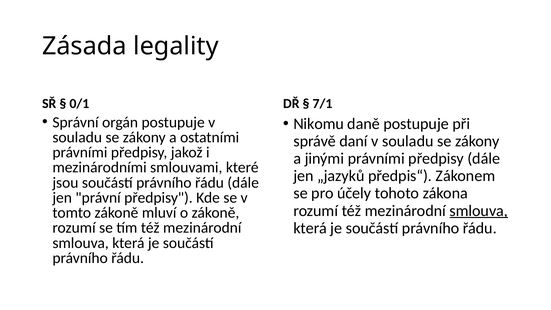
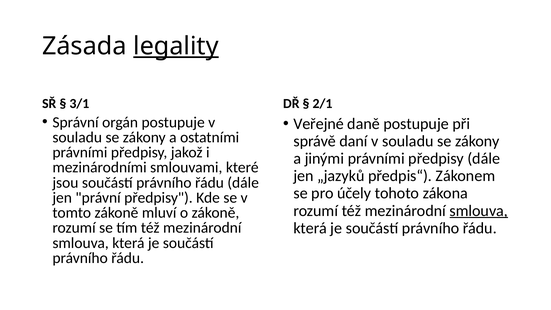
legality underline: none -> present
0/1: 0/1 -> 3/1
7/1: 7/1 -> 2/1
Nikomu: Nikomu -> Veřejné
